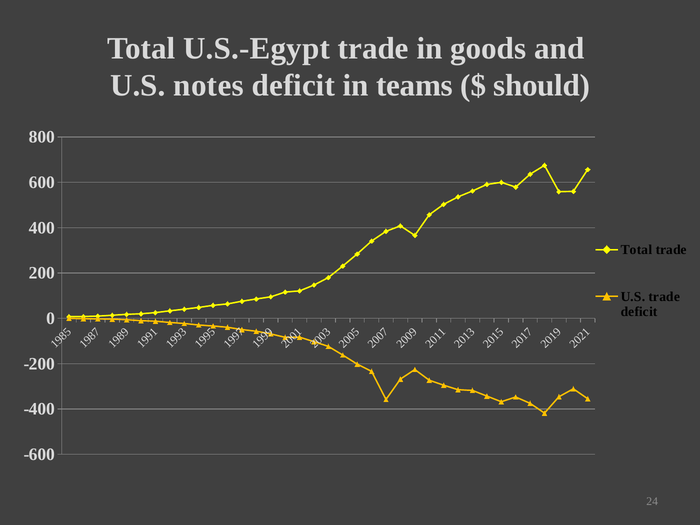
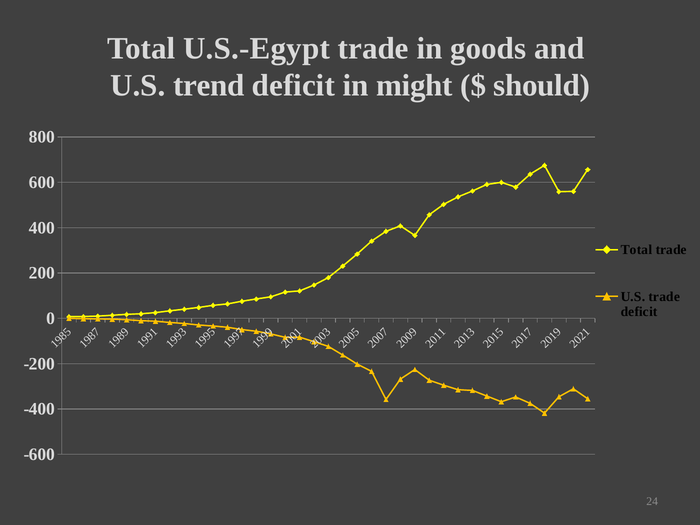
notes: notes -> trend
teams: teams -> might
